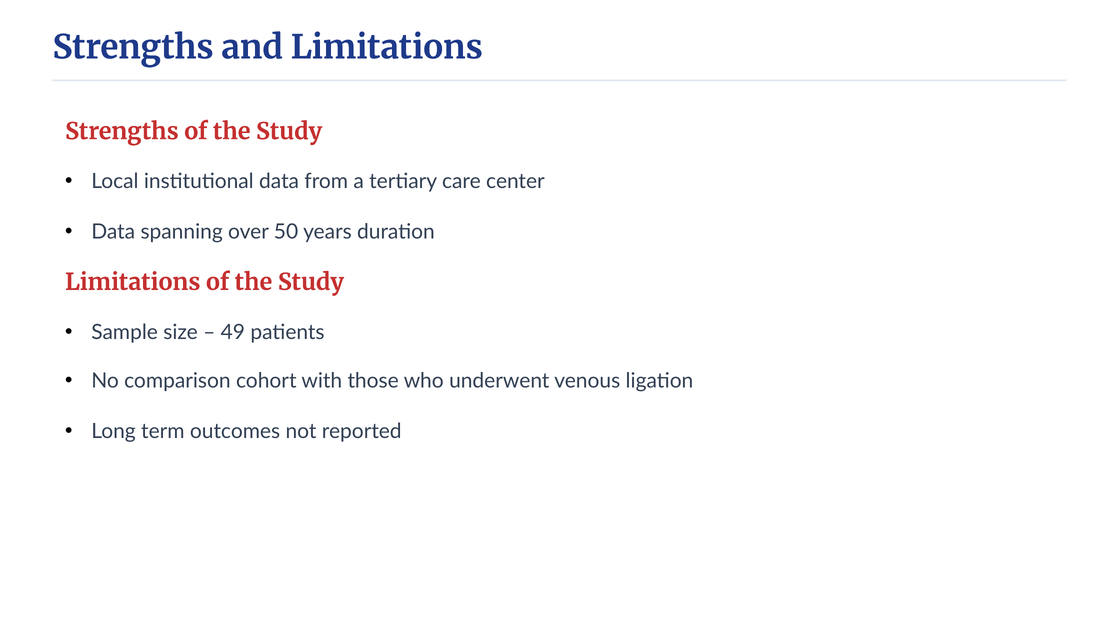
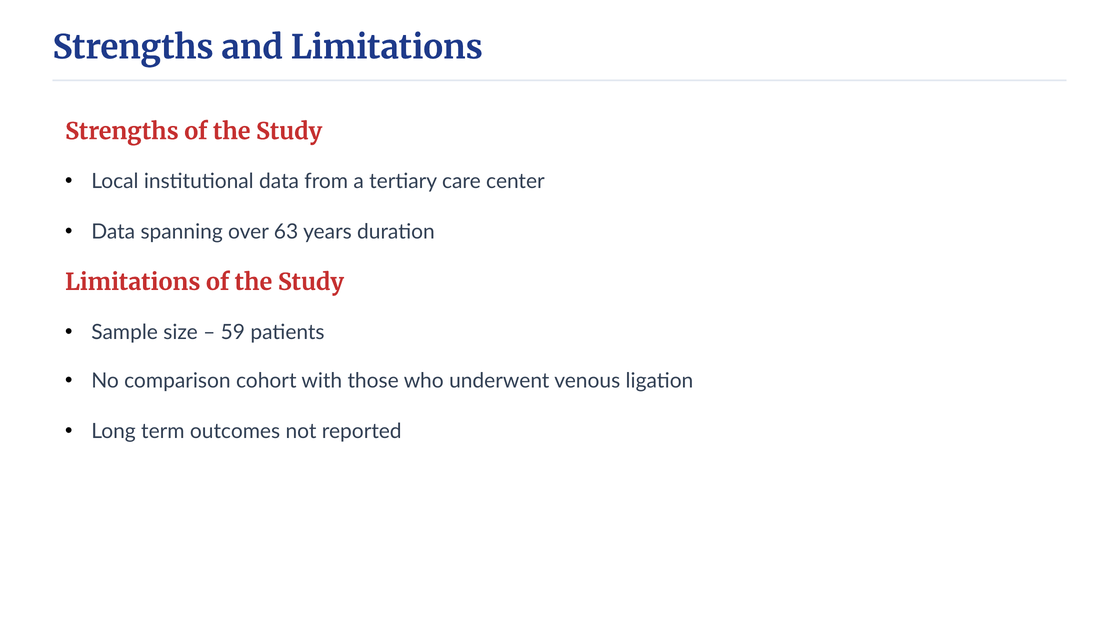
50: 50 -> 63
49: 49 -> 59
